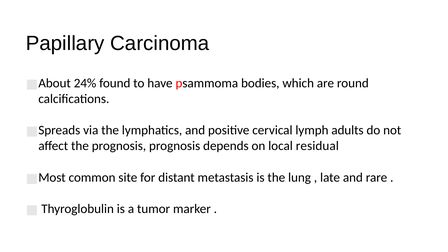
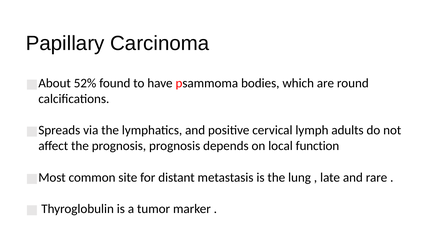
24%: 24% -> 52%
residual: residual -> function
